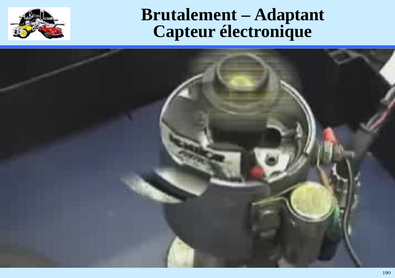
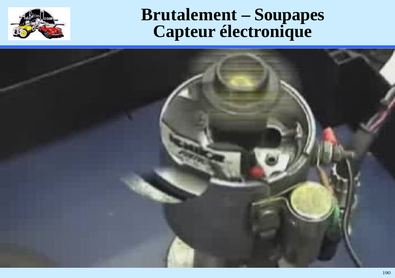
Adaptant: Adaptant -> Soupapes
